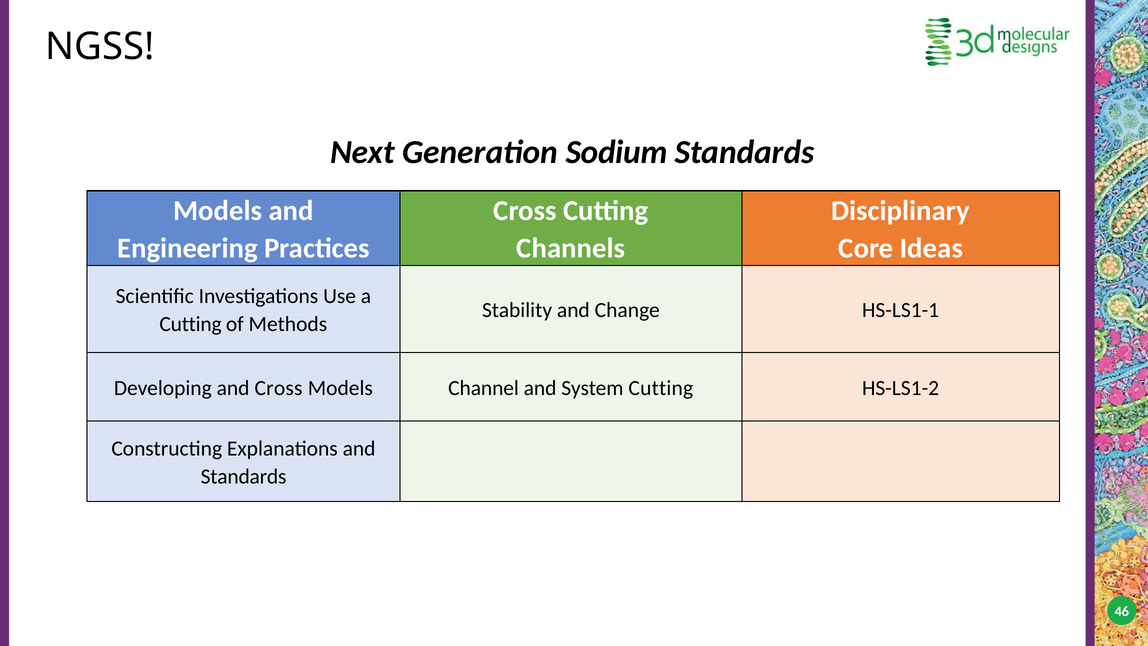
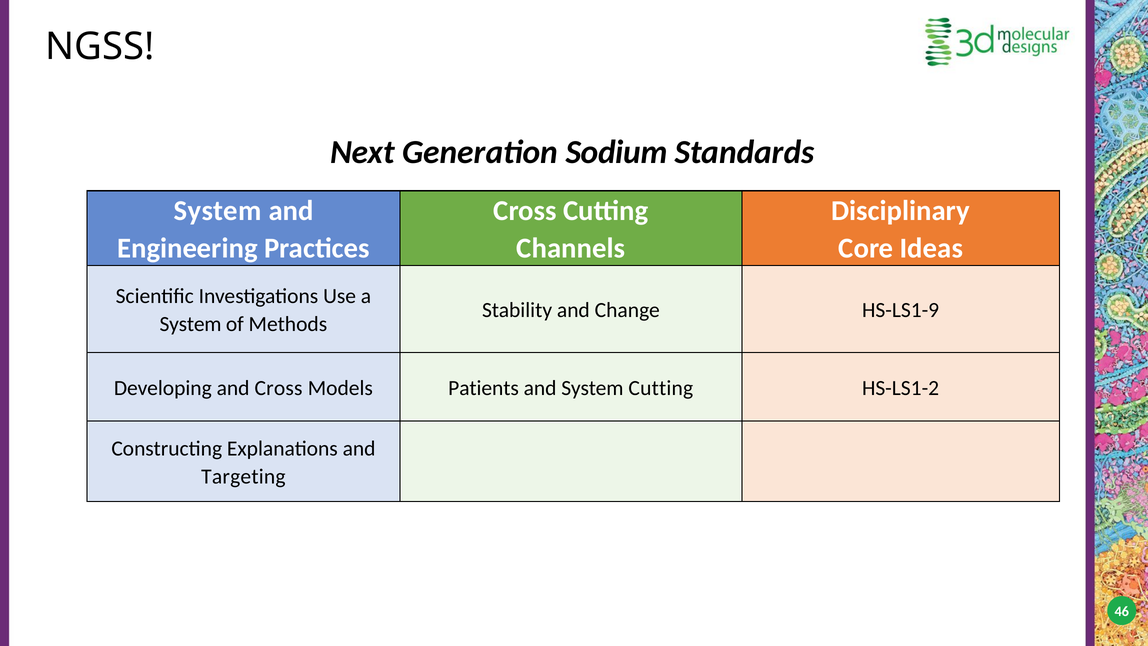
Models at (218, 211): Models -> System
HS-LS1-1: HS-LS1-1 -> HS-LS1-9
Cutting at (191, 324): Cutting -> System
Channel: Channel -> Patients
Standards at (244, 476): Standards -> Targeting
